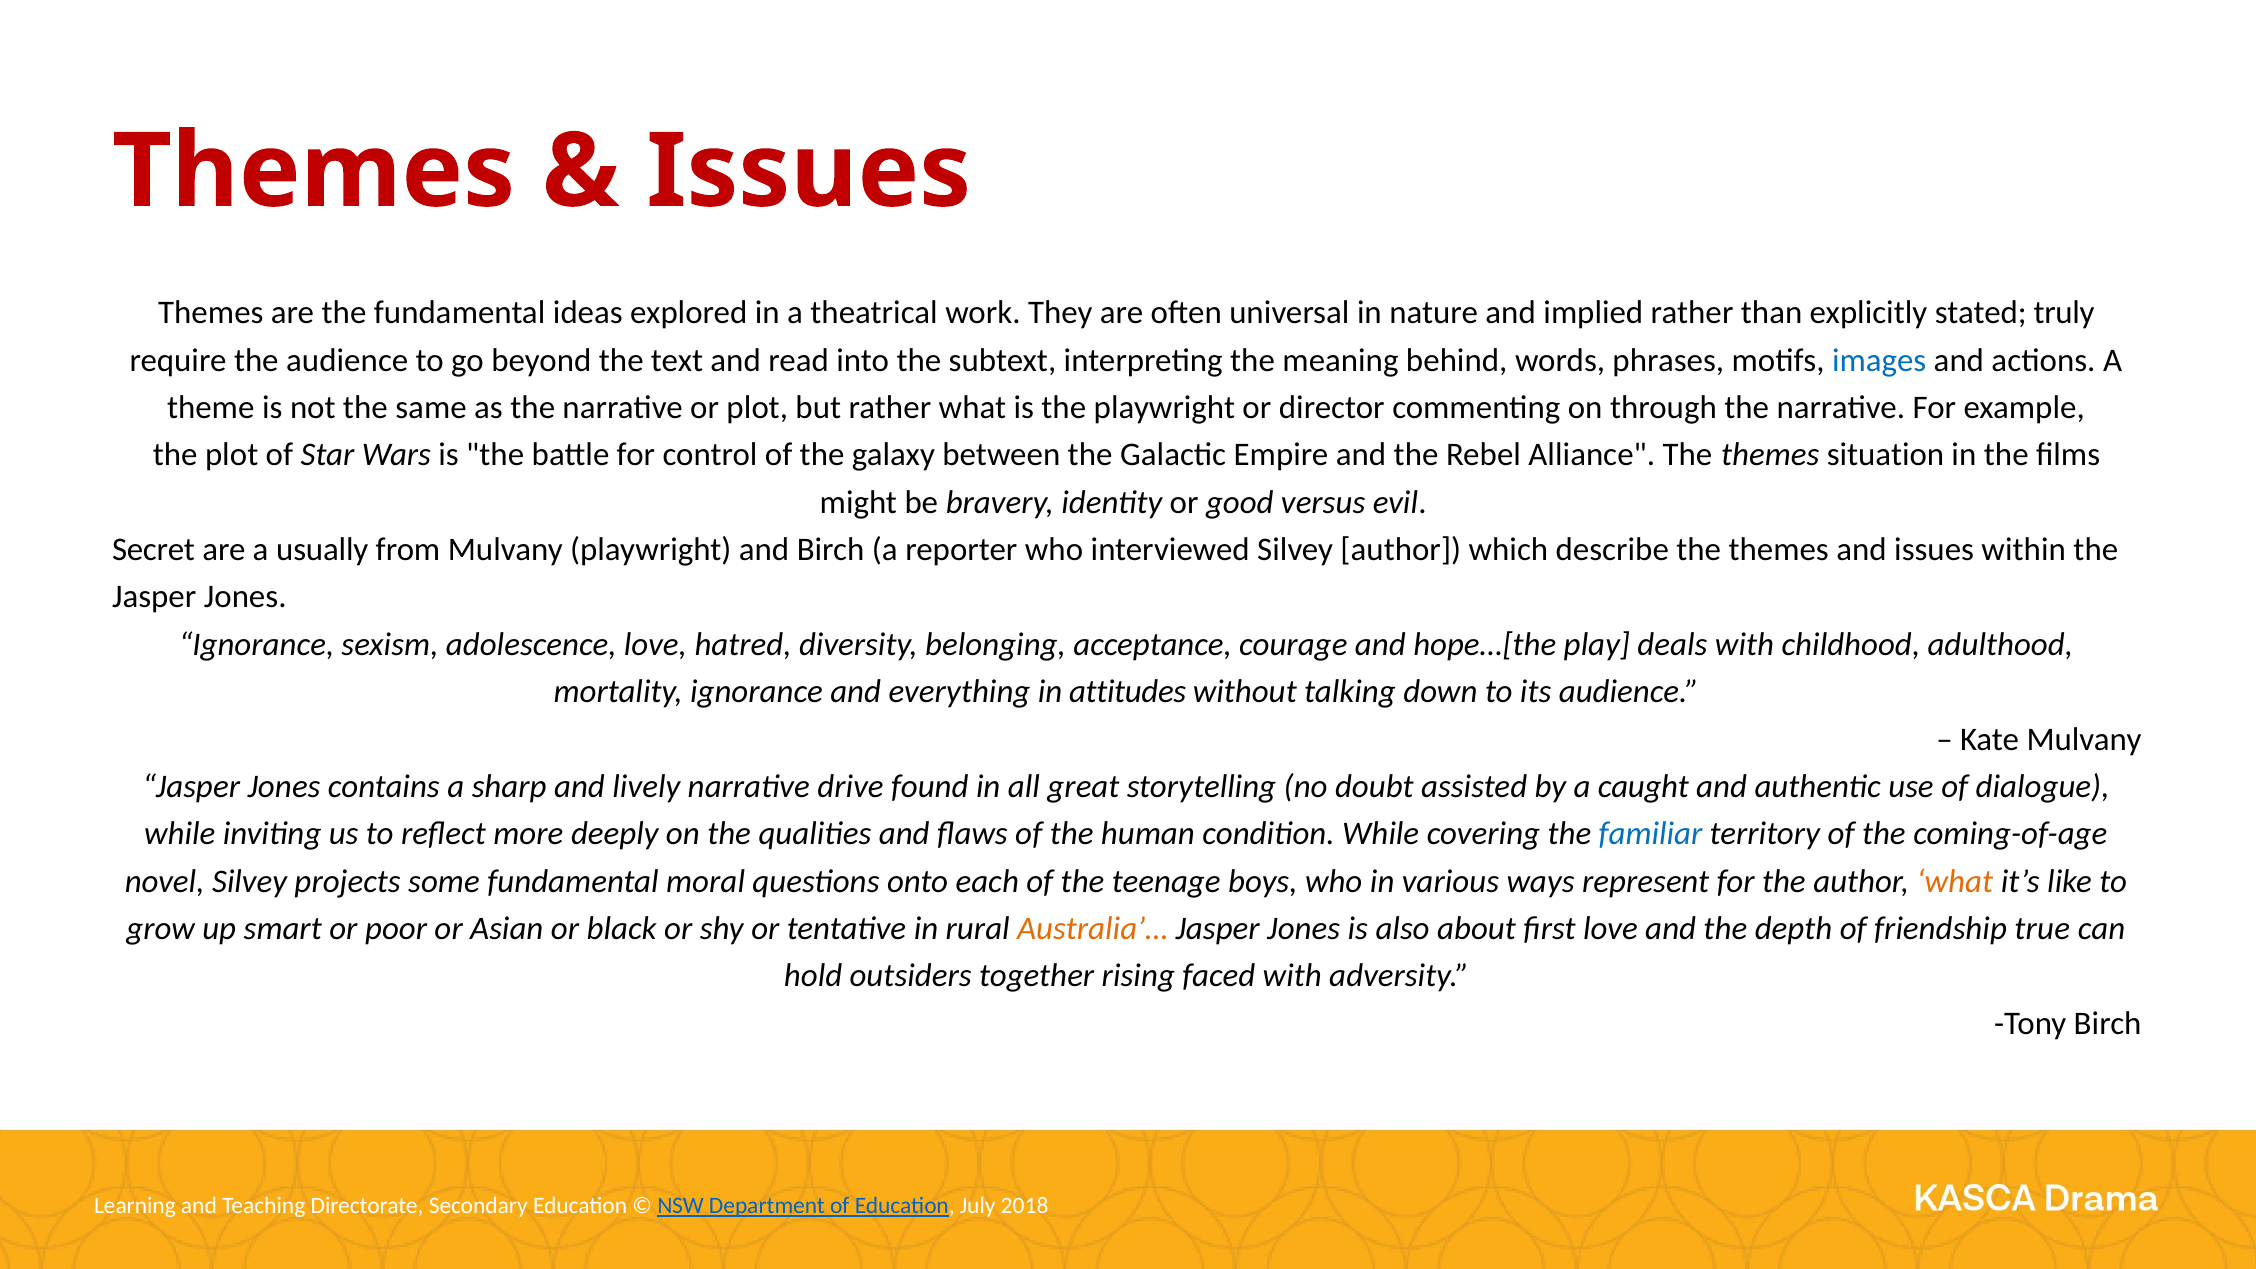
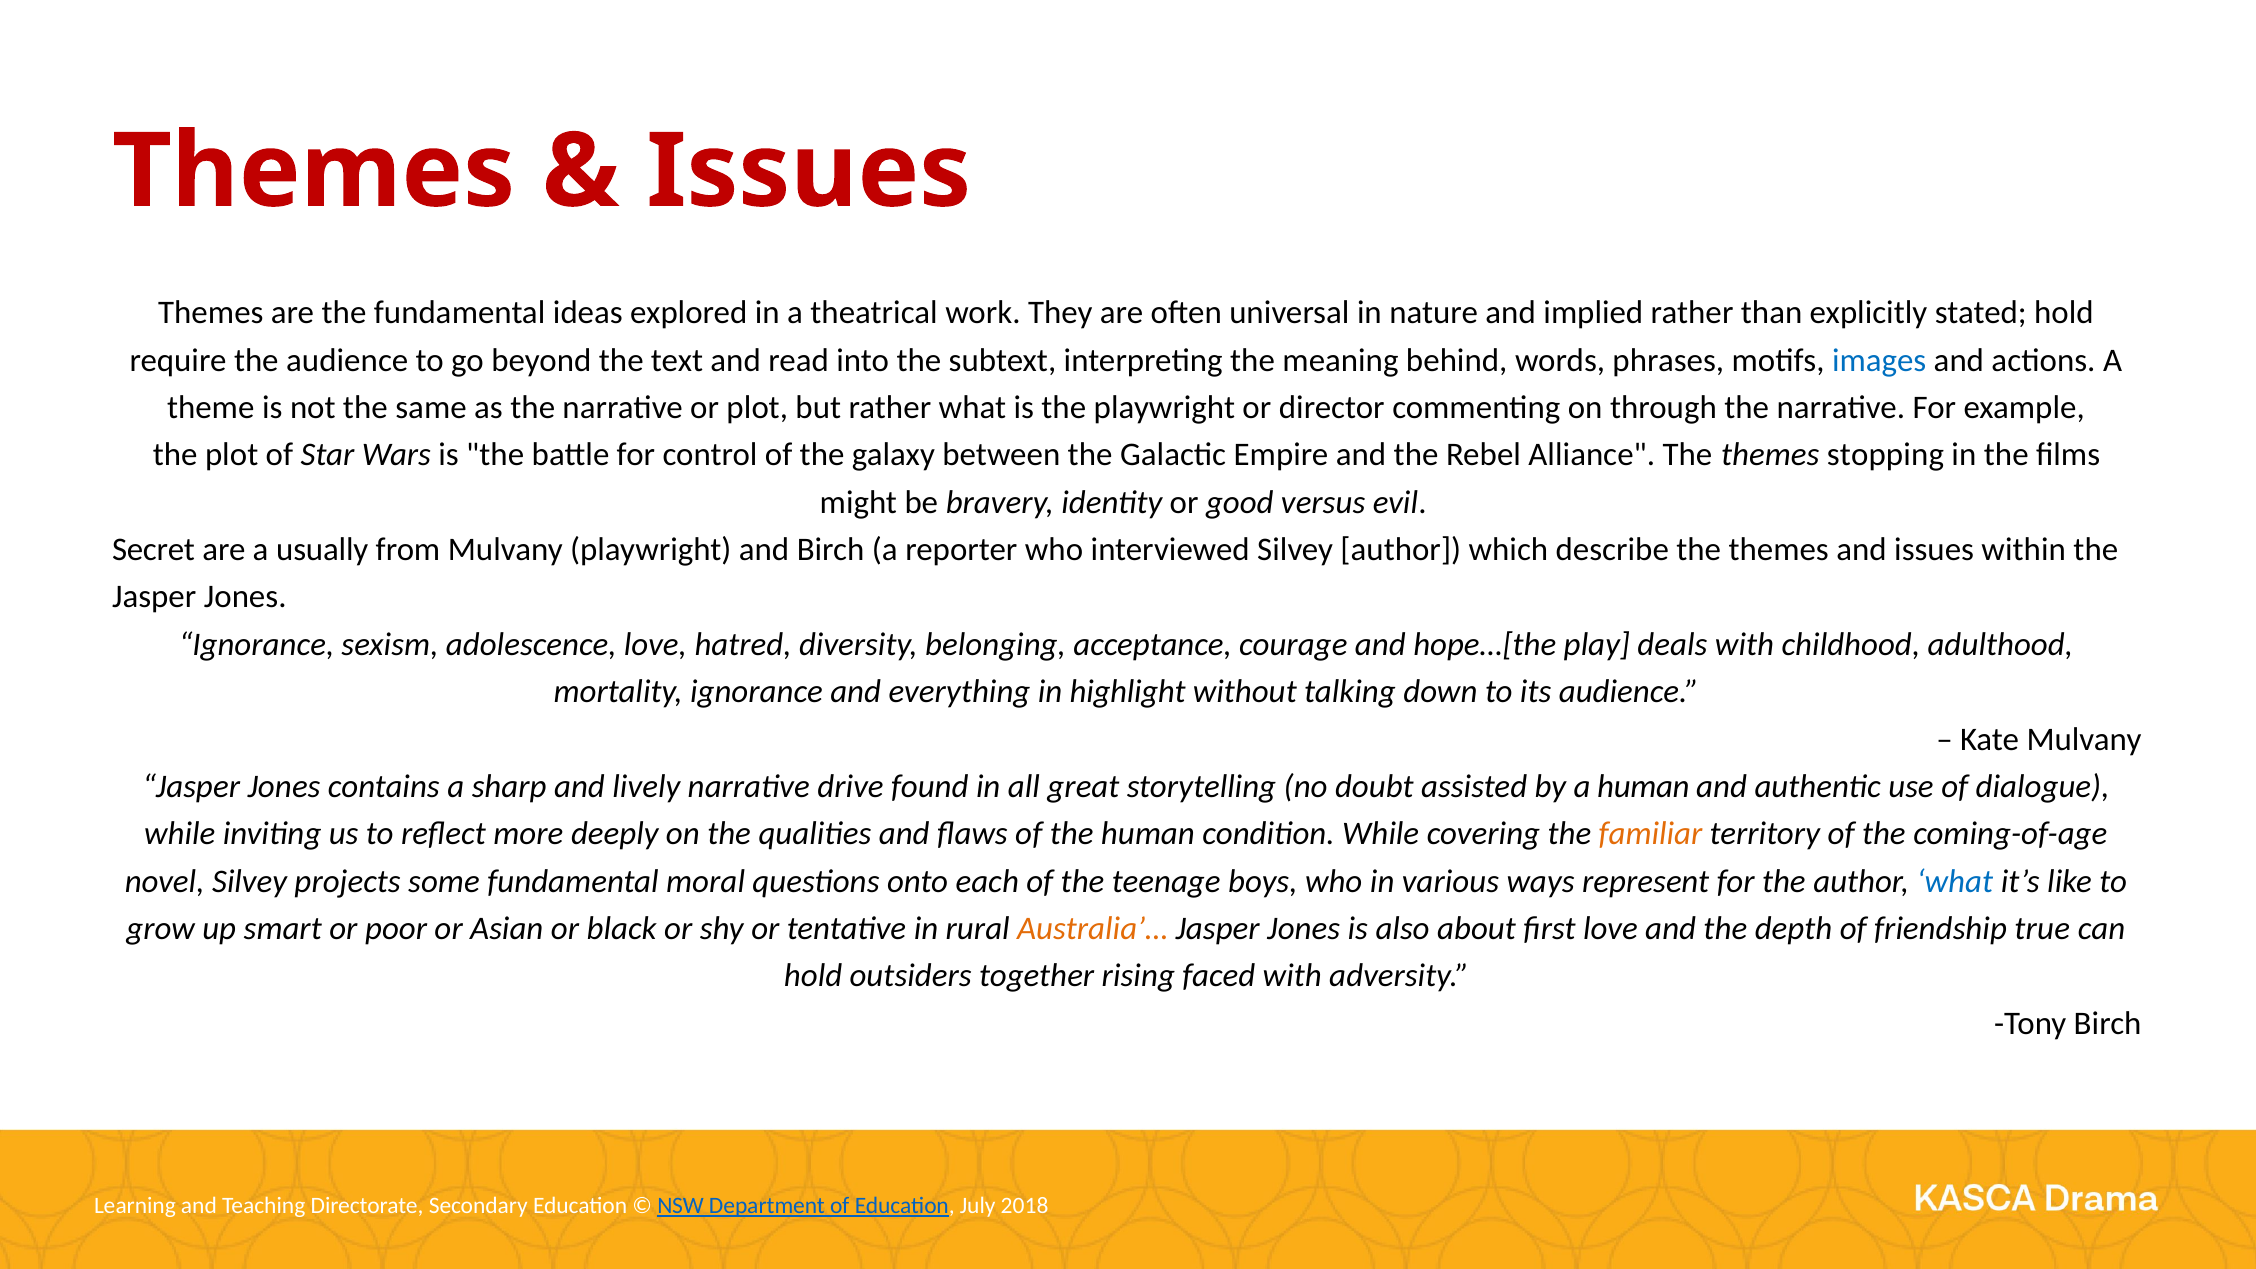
stated truly: truly -> hold
situation: situation -> stopping
attitudes: attitudes -> highlight
a caught: caught -> human
familiar colour: blue -> orange
what at (1955, 881) colour: orange -> blue
